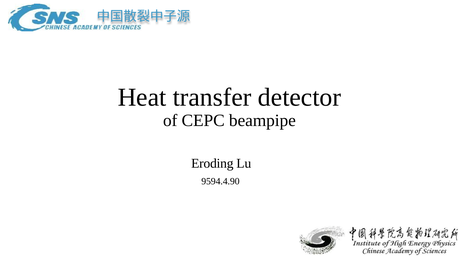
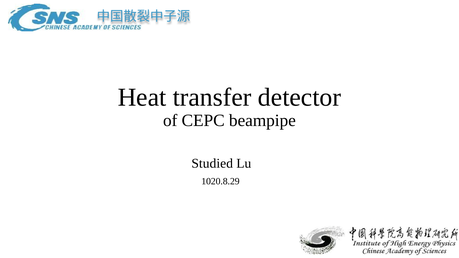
Eroding: Eroding -> Studied
9594.4.90: 9594.4.90 -> 1020.8.29
